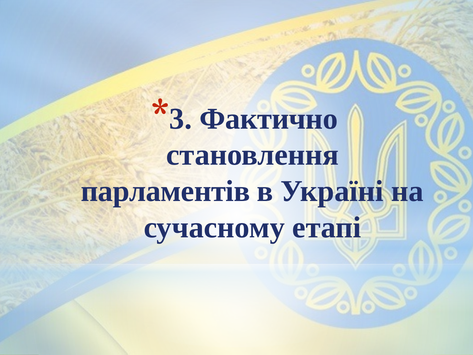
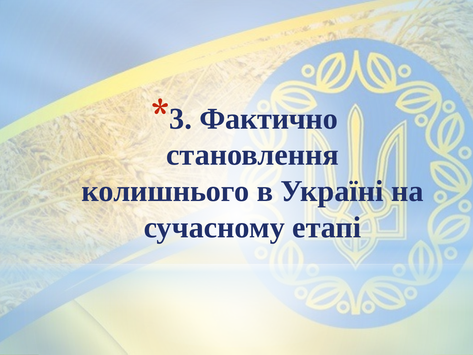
парламентів: парламентів -> колишнього
